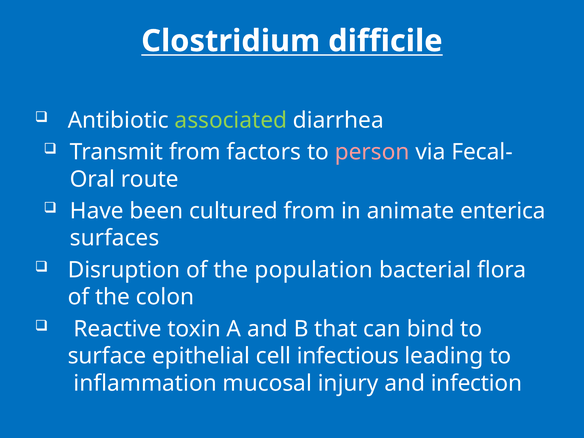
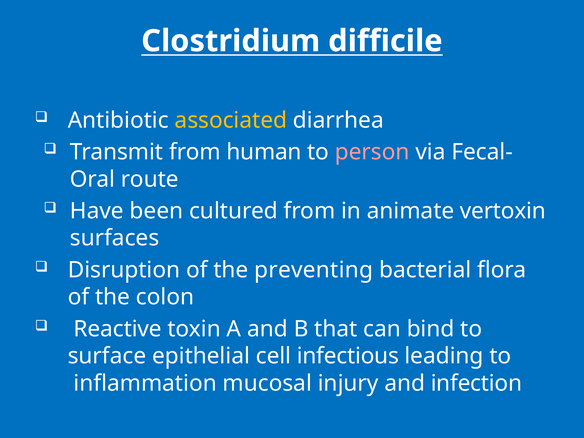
associated colour: light green -> yellow
factors: factors -> human
enterica: enterica -> vertoxin
population: population -> preventing
